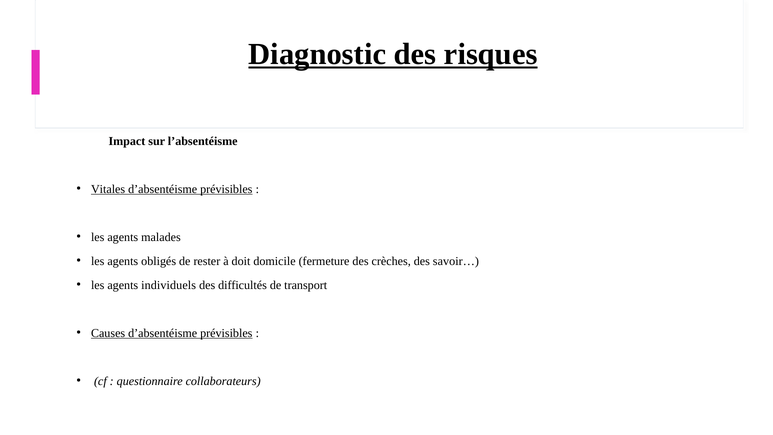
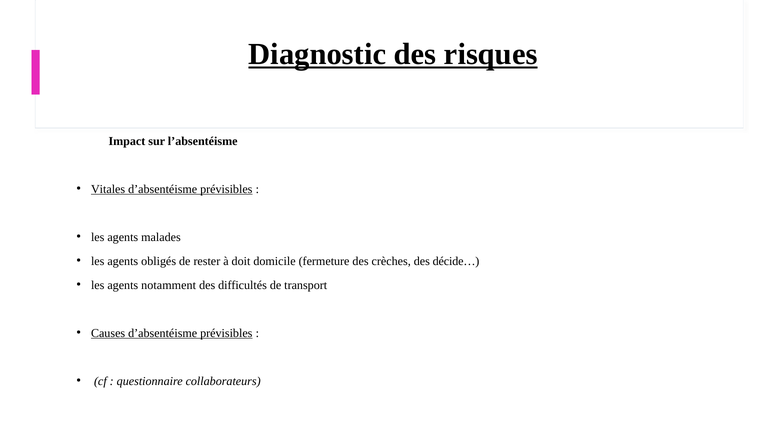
savoir…: savoir… -> décide…
individuels: individuels -> notamment
